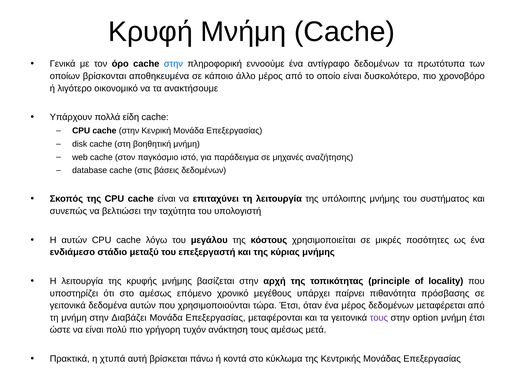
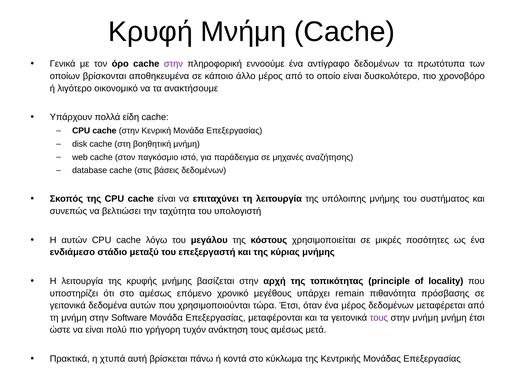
στην at (173, 64) colour: blue -> purple
παίρνει: παίρνει -> remain
Διαβάζει: Διαβάζει -> Software
στην option: option -> μνήμη
